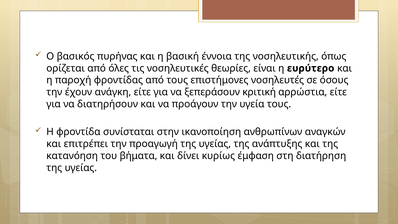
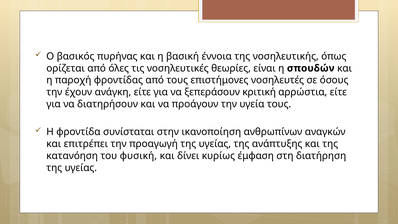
ευρύτερο: ευρύτερο -> σπουδών
βήματα: βήματα -> φυσική
